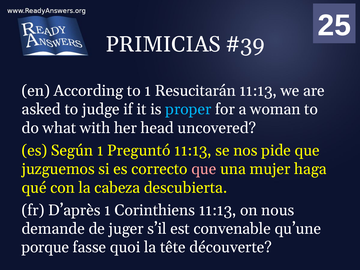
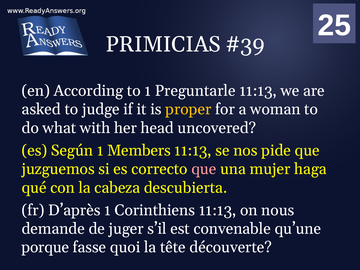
Resucitarán: Resucitarán -> Preguntarle
proper colour: light blue -> yellow
Preguntó: Preguntó -> Members
